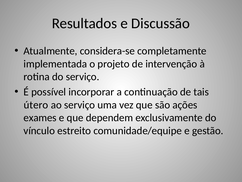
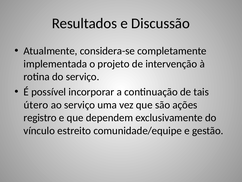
exames: exames -> registro
